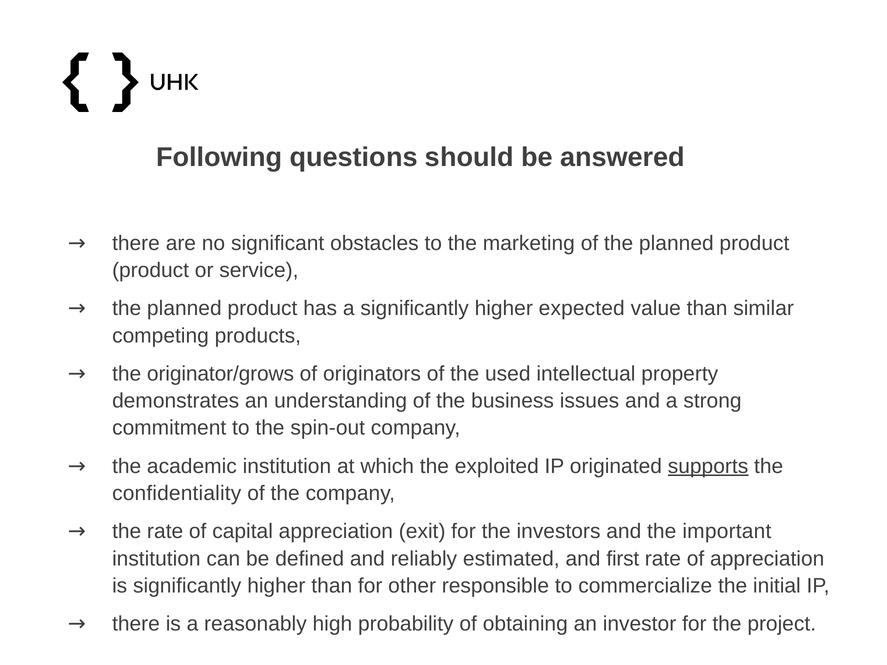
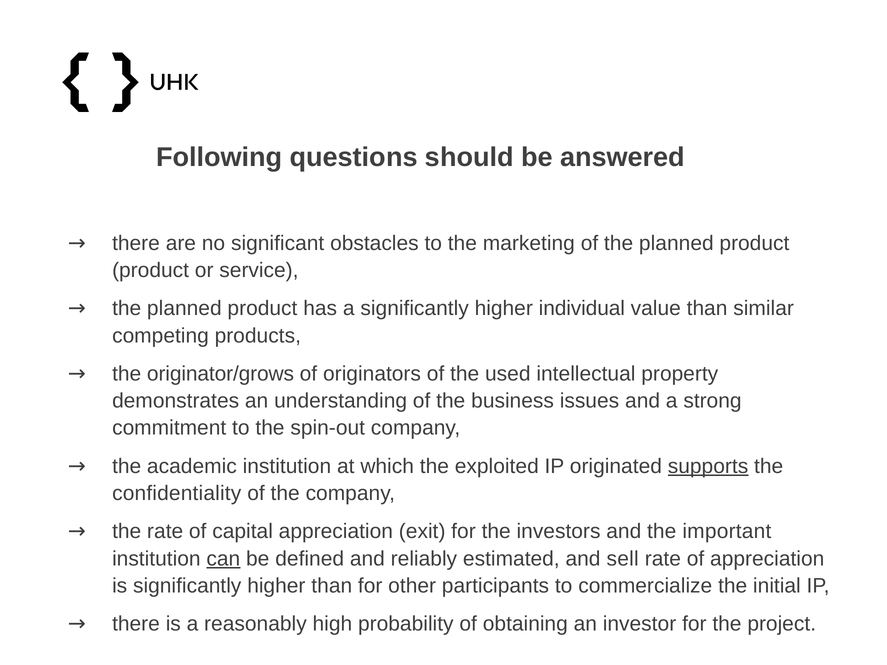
expected: expected -> individual
can underline: none -> present
first: first -> sell
responsible: responsible -> participants
